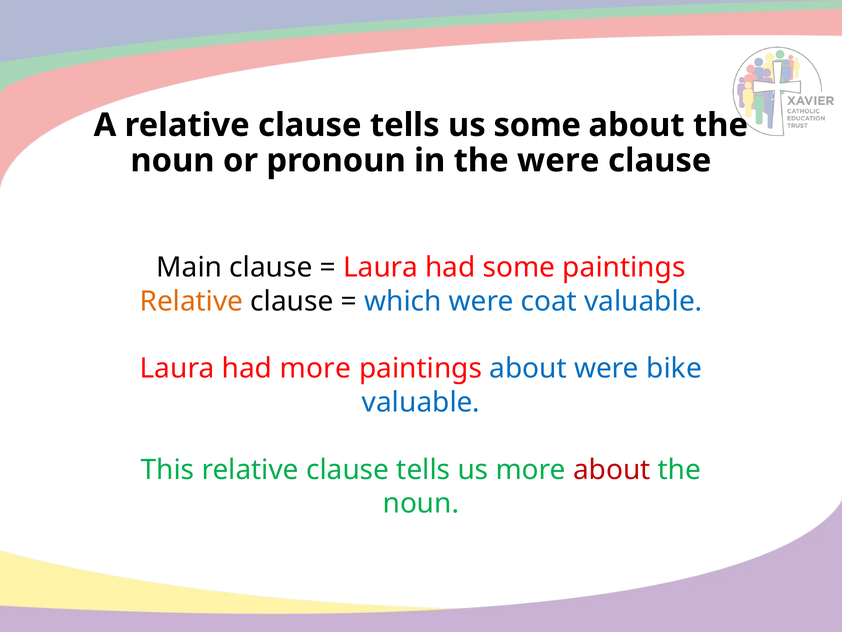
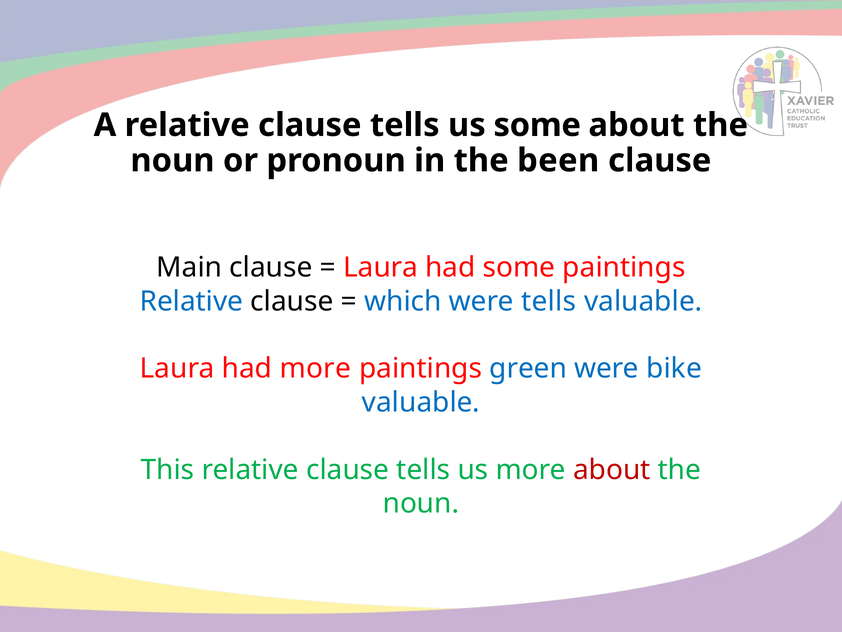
the were: were -> been
Relative at (191, 301) colour: orange -> blue
were coat: coat -> tells
paintings about: about -> green
